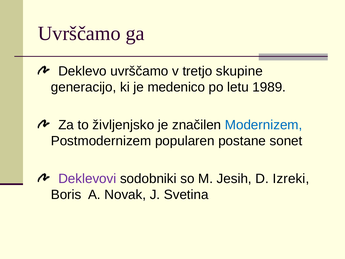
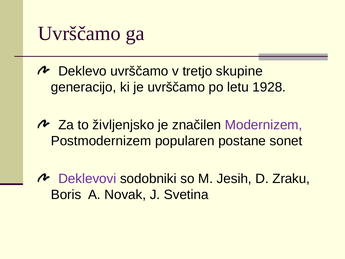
je medenico: medenico -> uvrščamo
1989: 1989 -> 1928
Modernizem colour: blue -> purple
Izreki: Izreki -> Zraku
